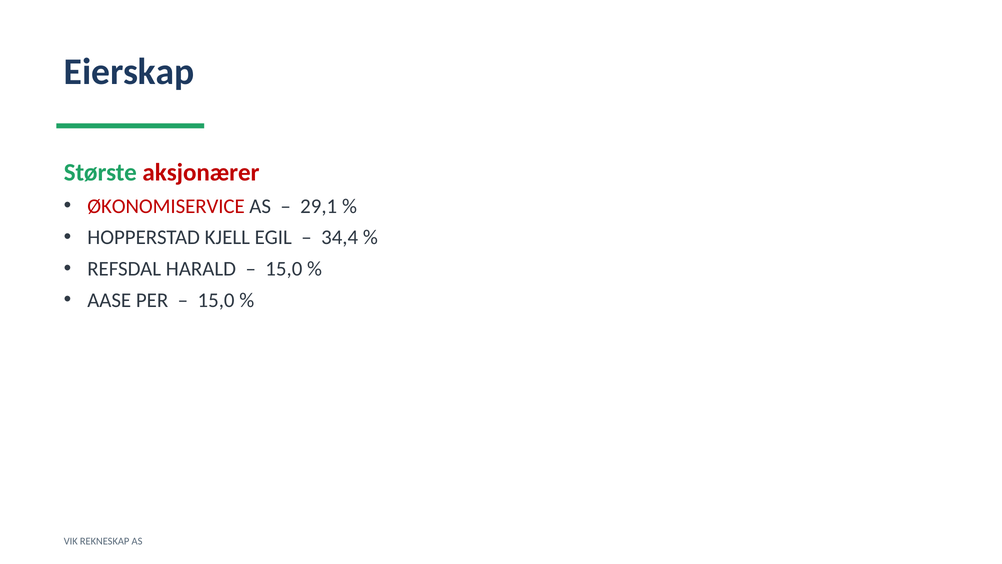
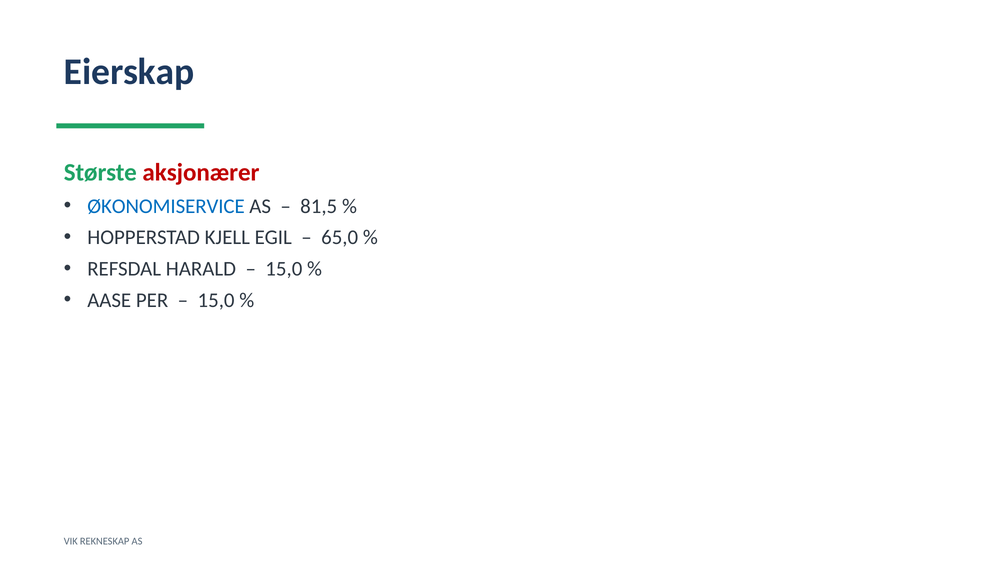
ØKONOMISERVICE colour: red -> blue
29,1: 29,1 -> 81,5
34,4: 34,4 -> 65,0
